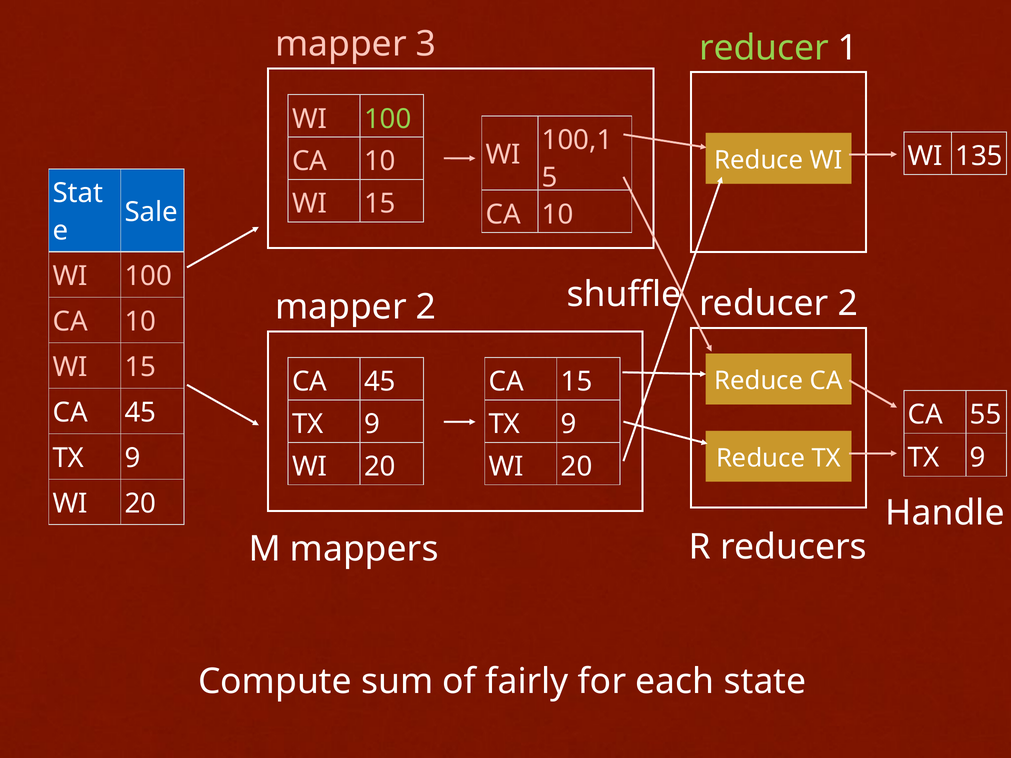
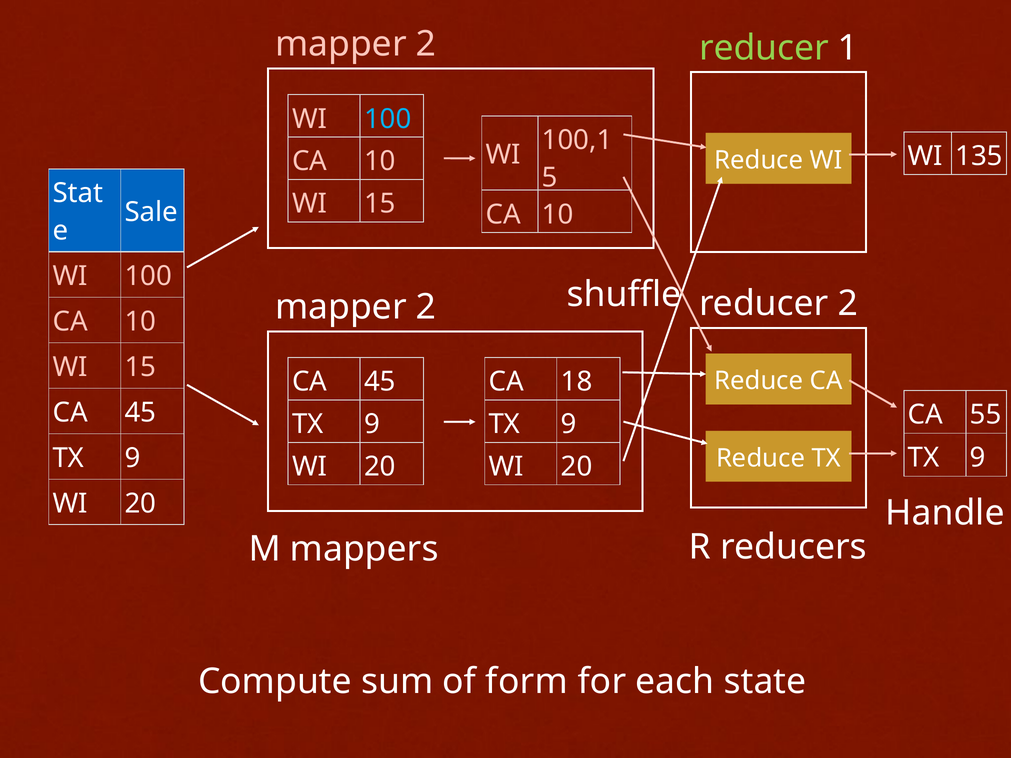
3 at (426, 44): 3 -> 2
100 at (388, 119) colour: light green -> light blue
CA 15: 15 -> 18
fairly: fairly -> form
